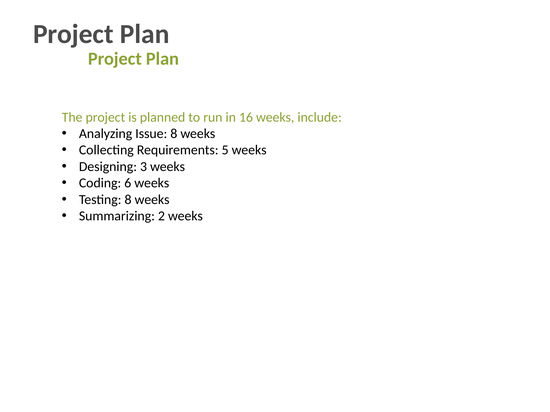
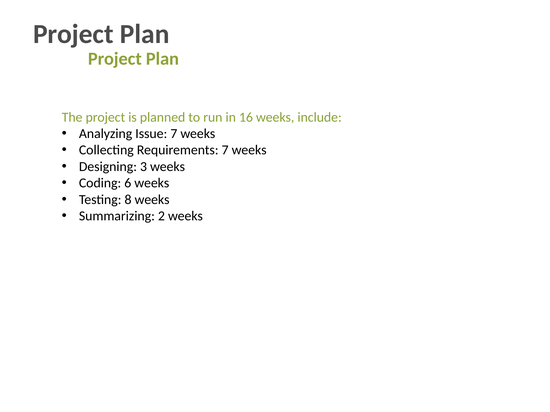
Issue 8: 8 -> 7
Requirements 5: 5 -> 7
